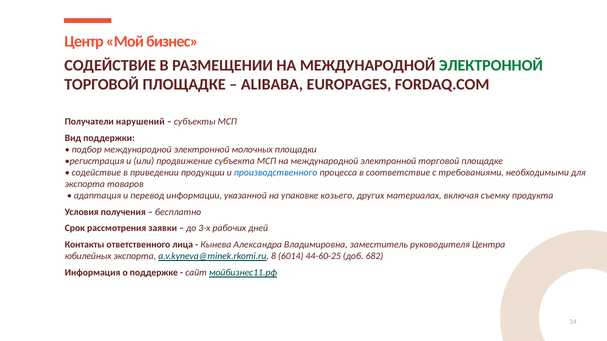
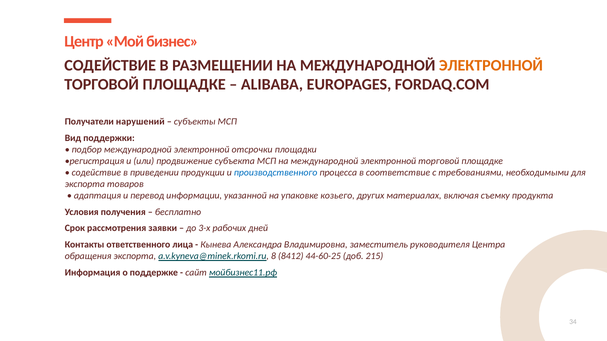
ЭЛЕКТРОННОЙ at (491, 65) colour: green -> orange
молочных: молочных -> отсрочки
юбилейных: юбилейных -> обращения
6014: 6014 -> 8412
682: 682 -> 215
